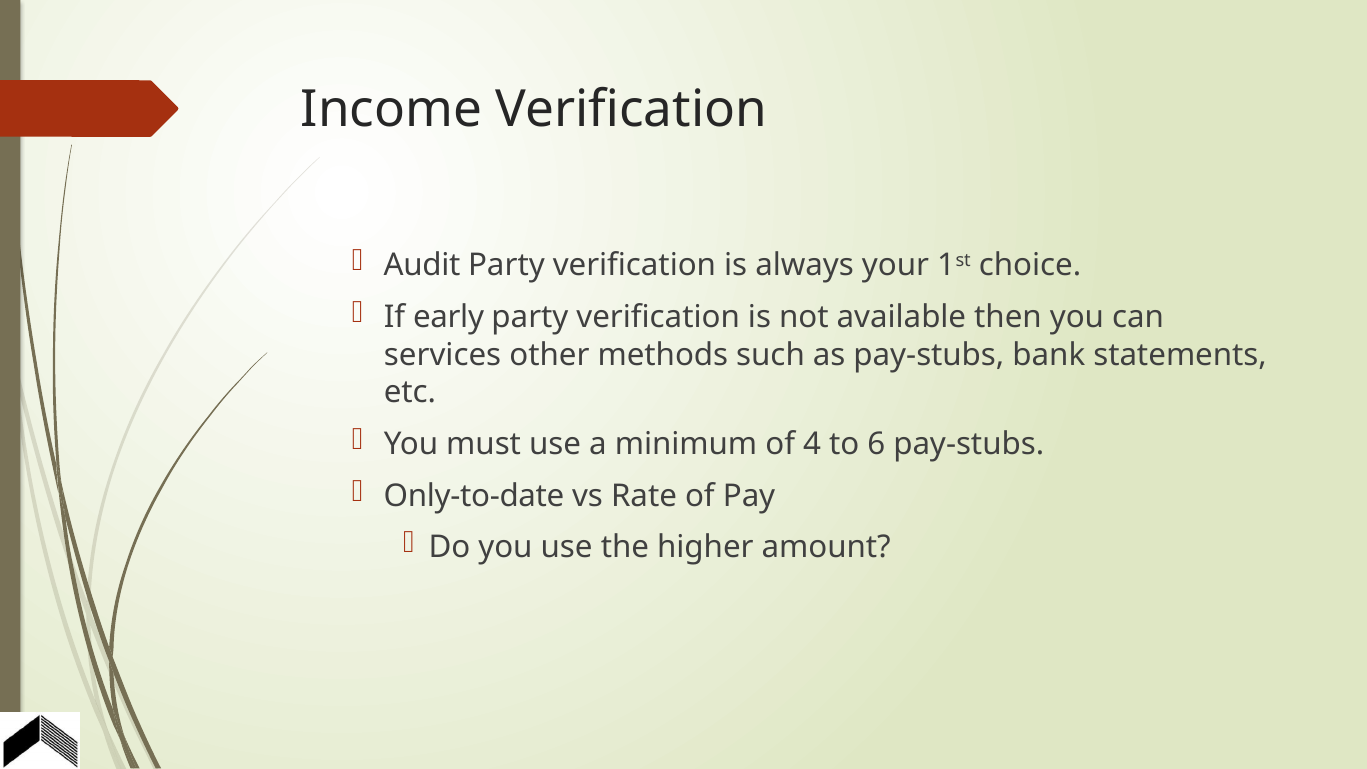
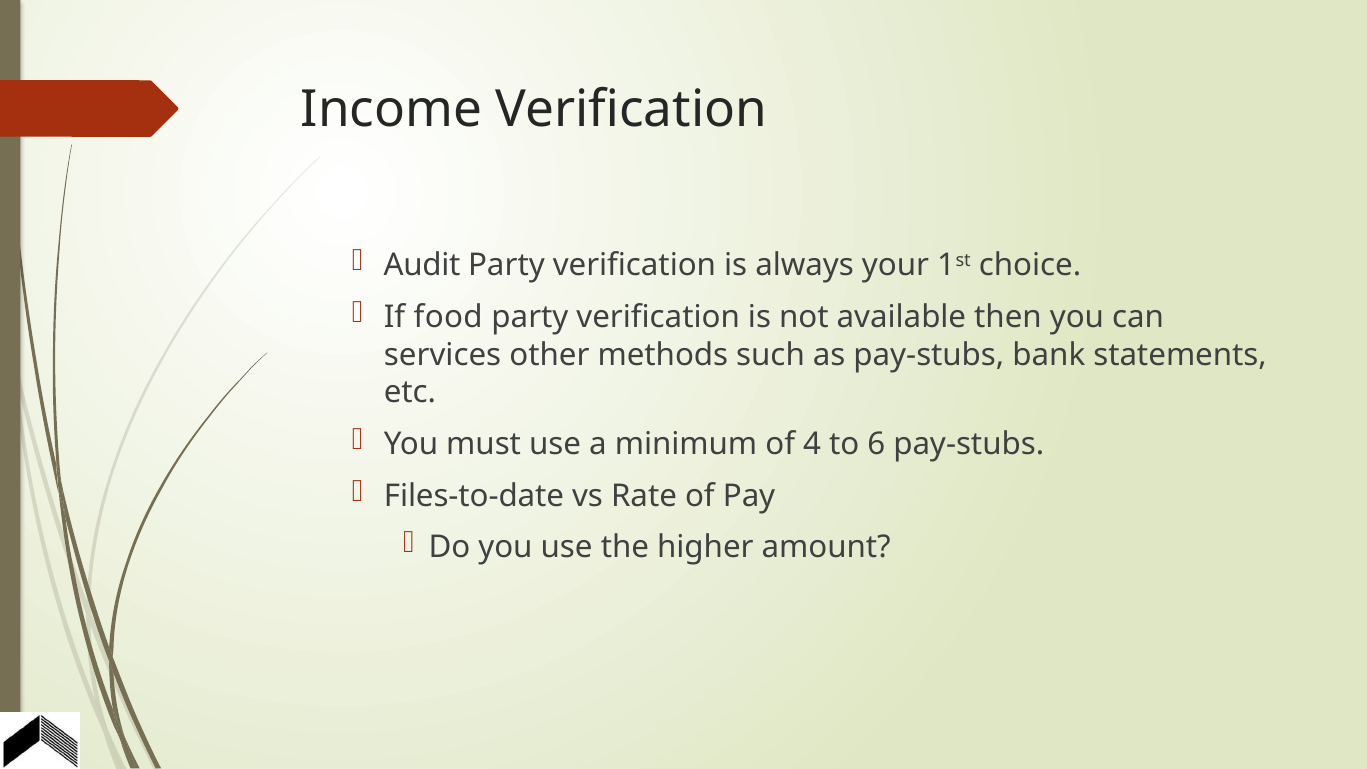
early: early -> food
Only-to-date: Only-to-date -> Files-to-date
